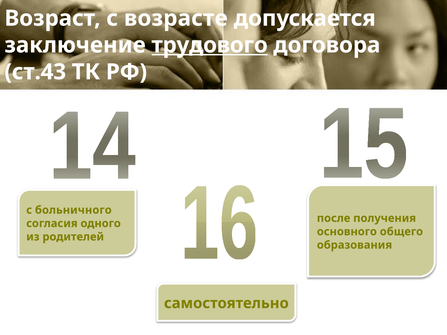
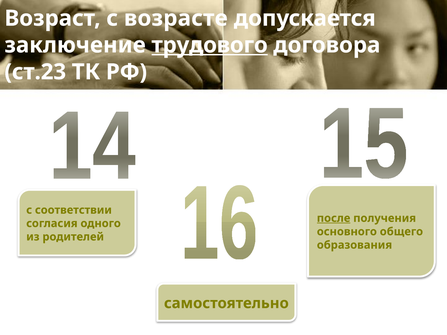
ст.43: ст.43 -> ст.23
больничного: больничного -> соответствии
после underline: none -> present
